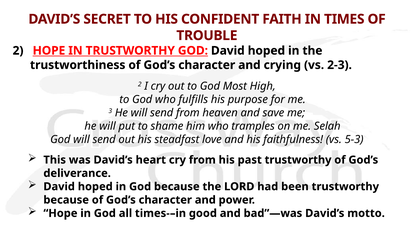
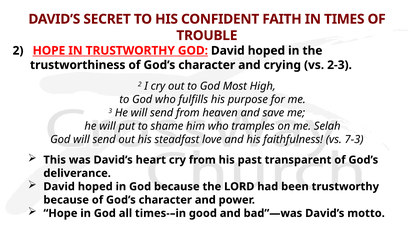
5-3: 5-3 -> 7-3
past trustworthy: trustworthy -> transparent
